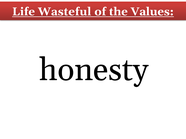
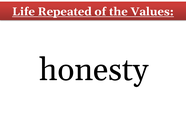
Wasteful: Wasteful -> Repeated
